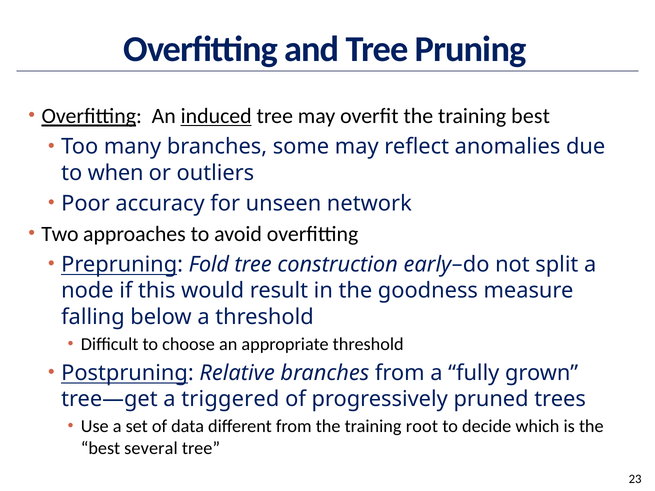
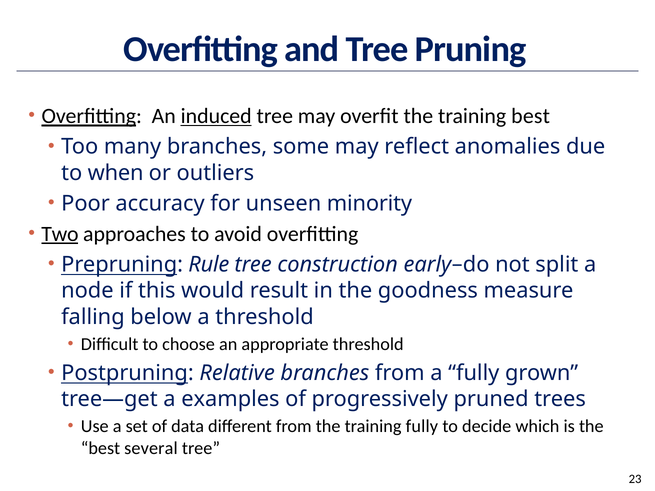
network: network -> minority
Two underline: none -> present
Fold: Fold -> Rule
triggered: triggered -> examples
training root: root -> fully
